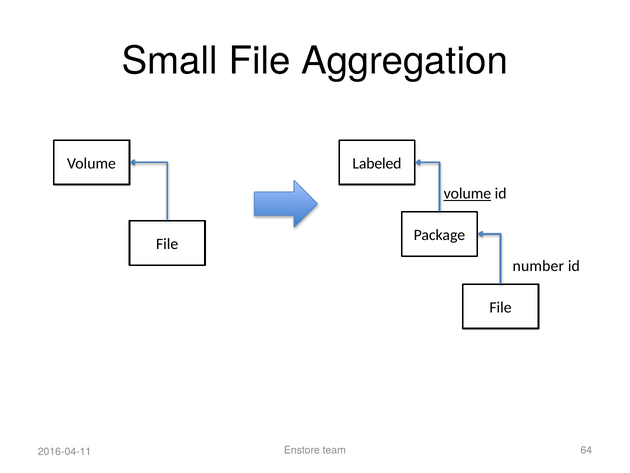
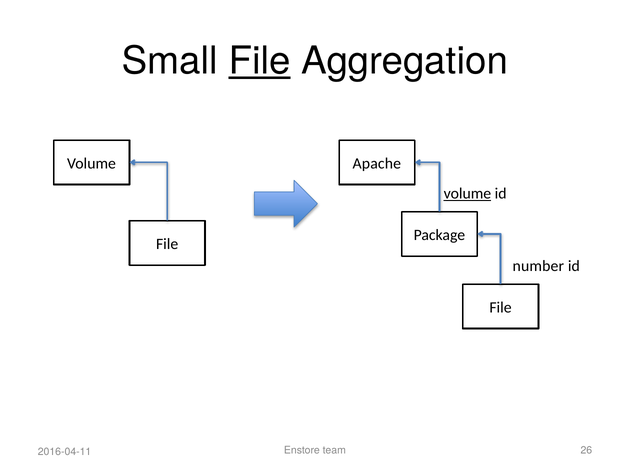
File at (260, 61) underline: none -> present
Labeled: Labeled -> Apache
64: 64 -> 26
